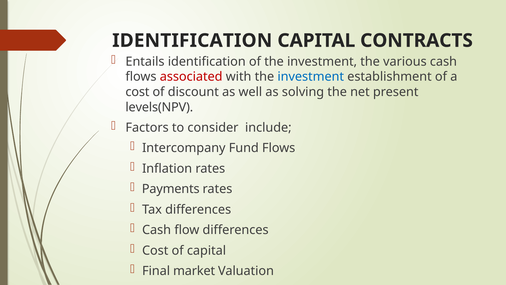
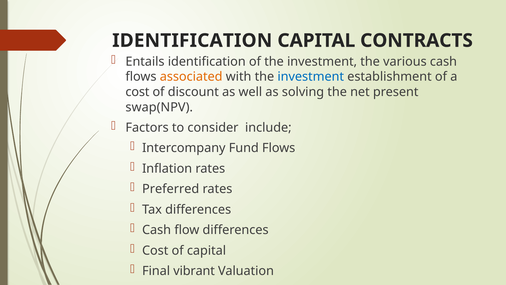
associated colour: red -> orange
levels(NPV: levels(NPV -> swap(NPV
Payments: Payments -> Preferred
market: market -> vibrant
